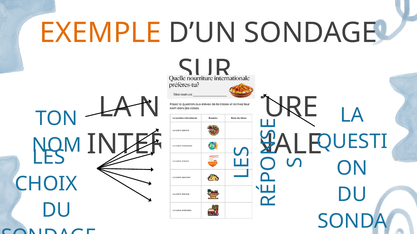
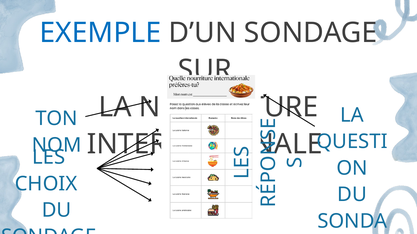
EXEMPLE colour: orange -> blue
